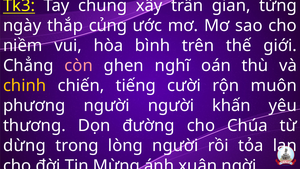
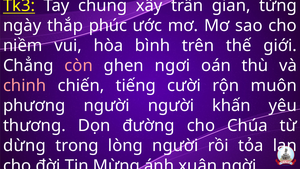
củng: củng -> phúc
nghĩ: nghĩ -> ngơi
chinh colour: yellow -> pink
